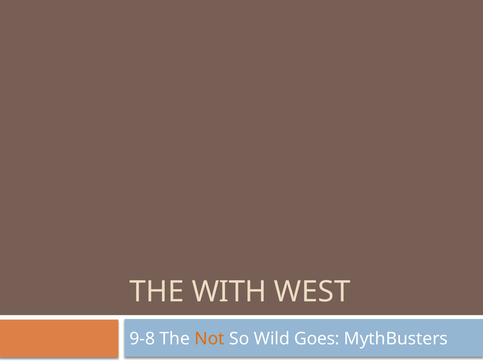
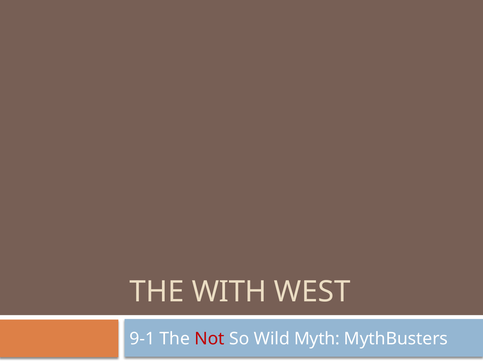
9-8: 9-8 -> 9-1
Not colour: orange -> red
Goes: Goes -> Myth
